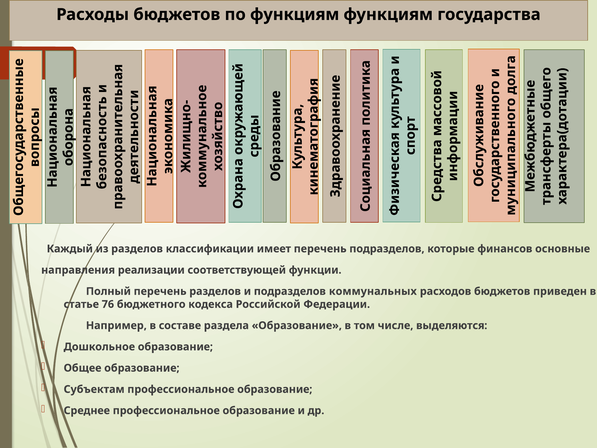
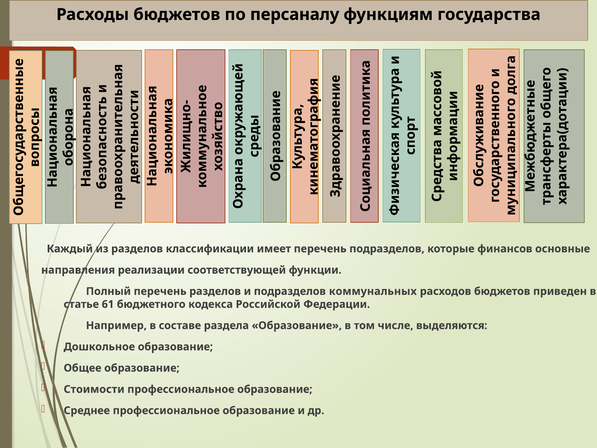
по функциям: функциям -> персаналу
76: 76 -> 61
Субъектам: Субъектам -> Стоимости
